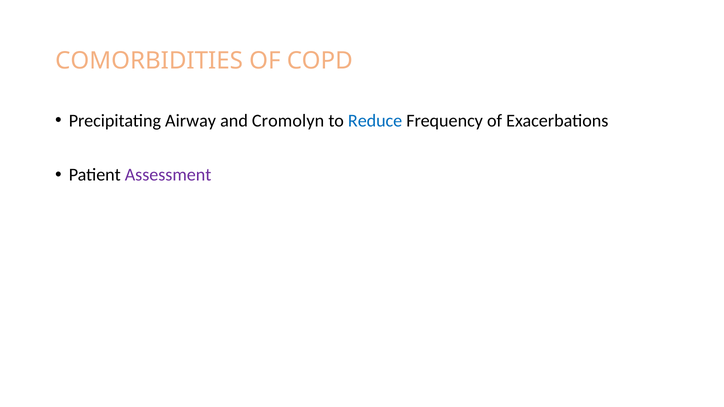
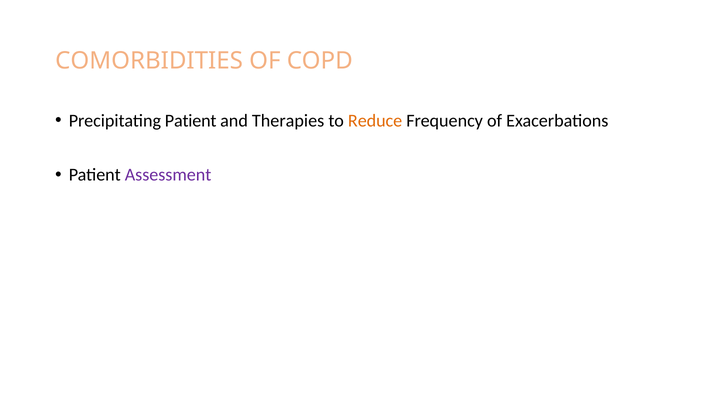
Precipitating Airway: Airway -> Patient
Cromolyn: Cromolyn -> Therapies
Reduce colour: blue -> orange
